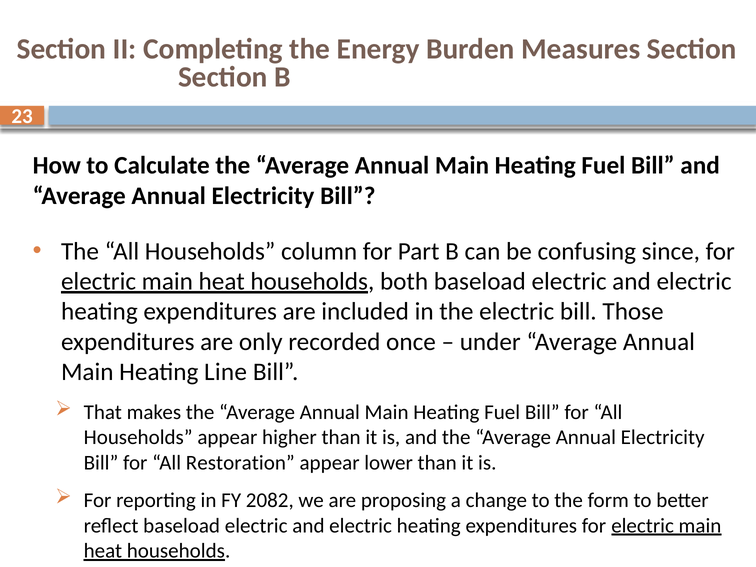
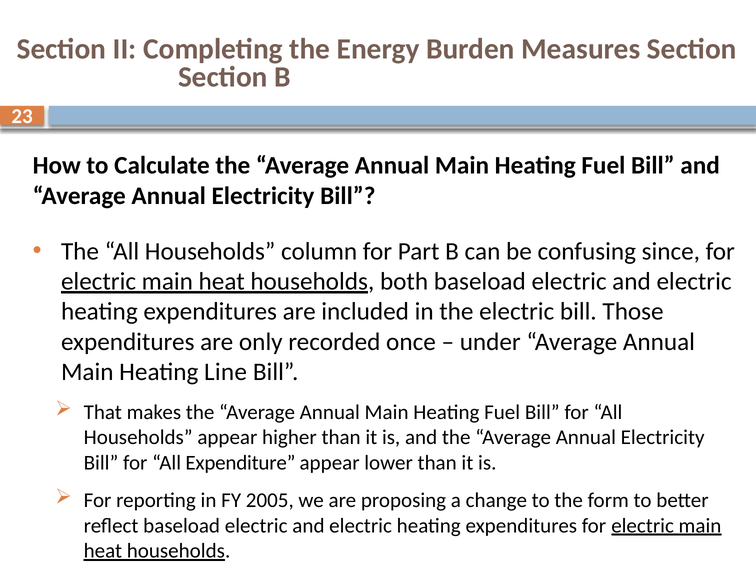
Restoration: Restoration -> Expenditure
2082: 2082 -> 2005
